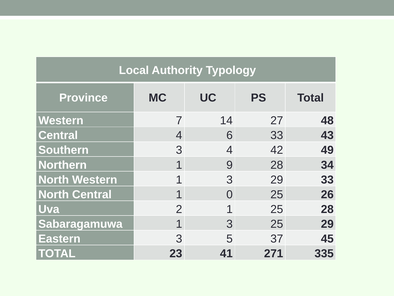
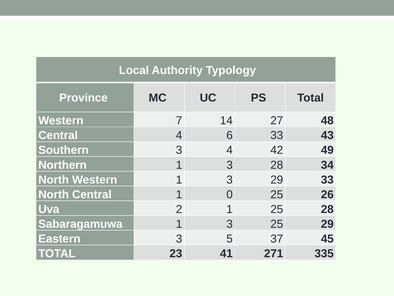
Northern 1 9: 9 -> 3
